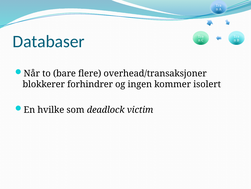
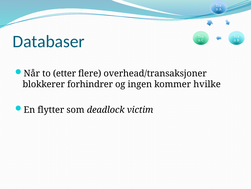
bare: bare -> etter
isolert: isolert -> hvilke
hvilke: hvilke -> flytter
